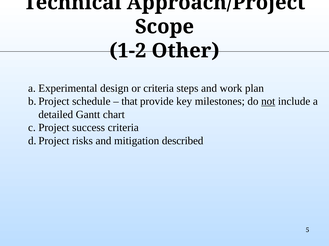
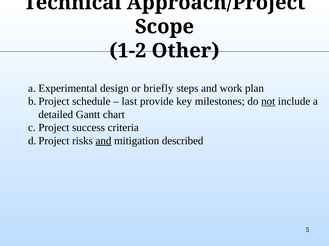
or criteria: criteria -> briefly
that: that -> last
and at (103, 141) underline: none -> present
